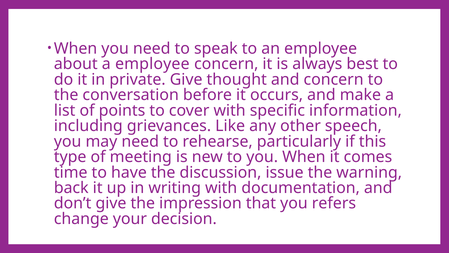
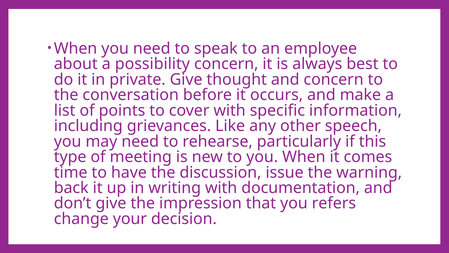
a employee: employee -> possibility
